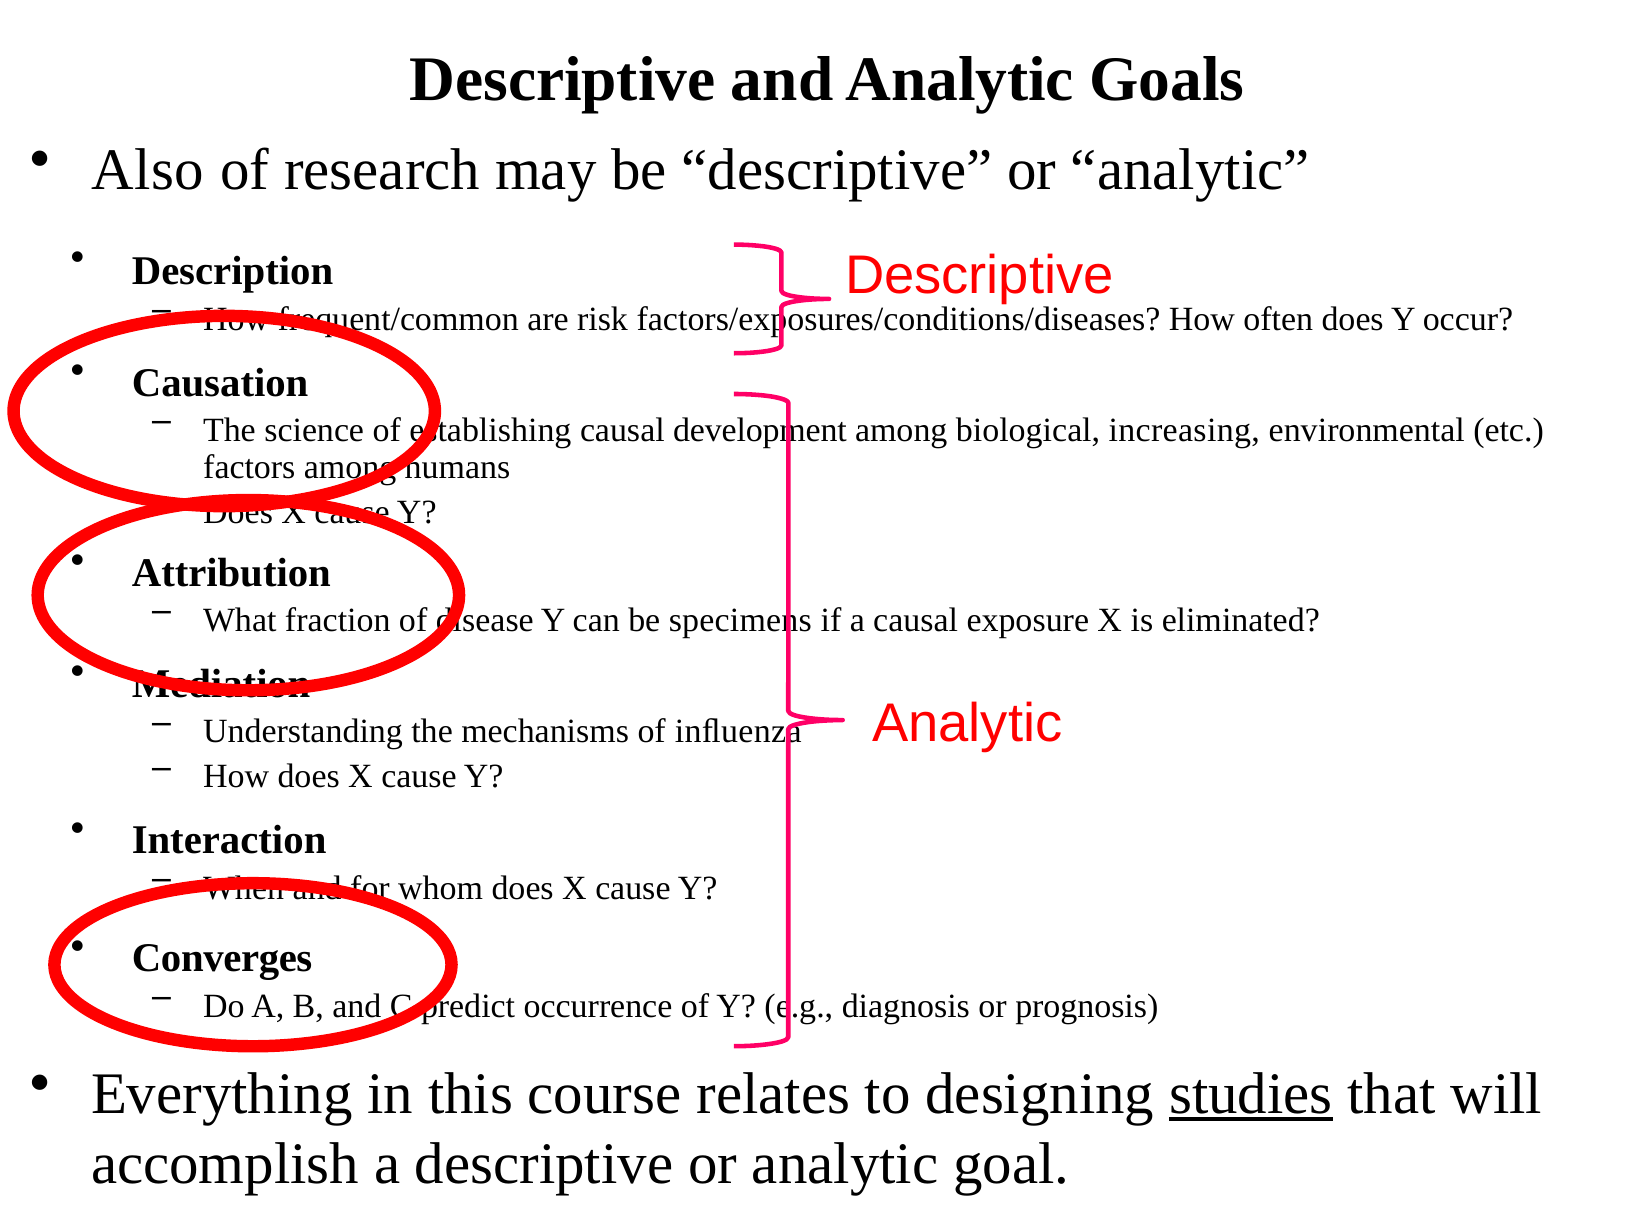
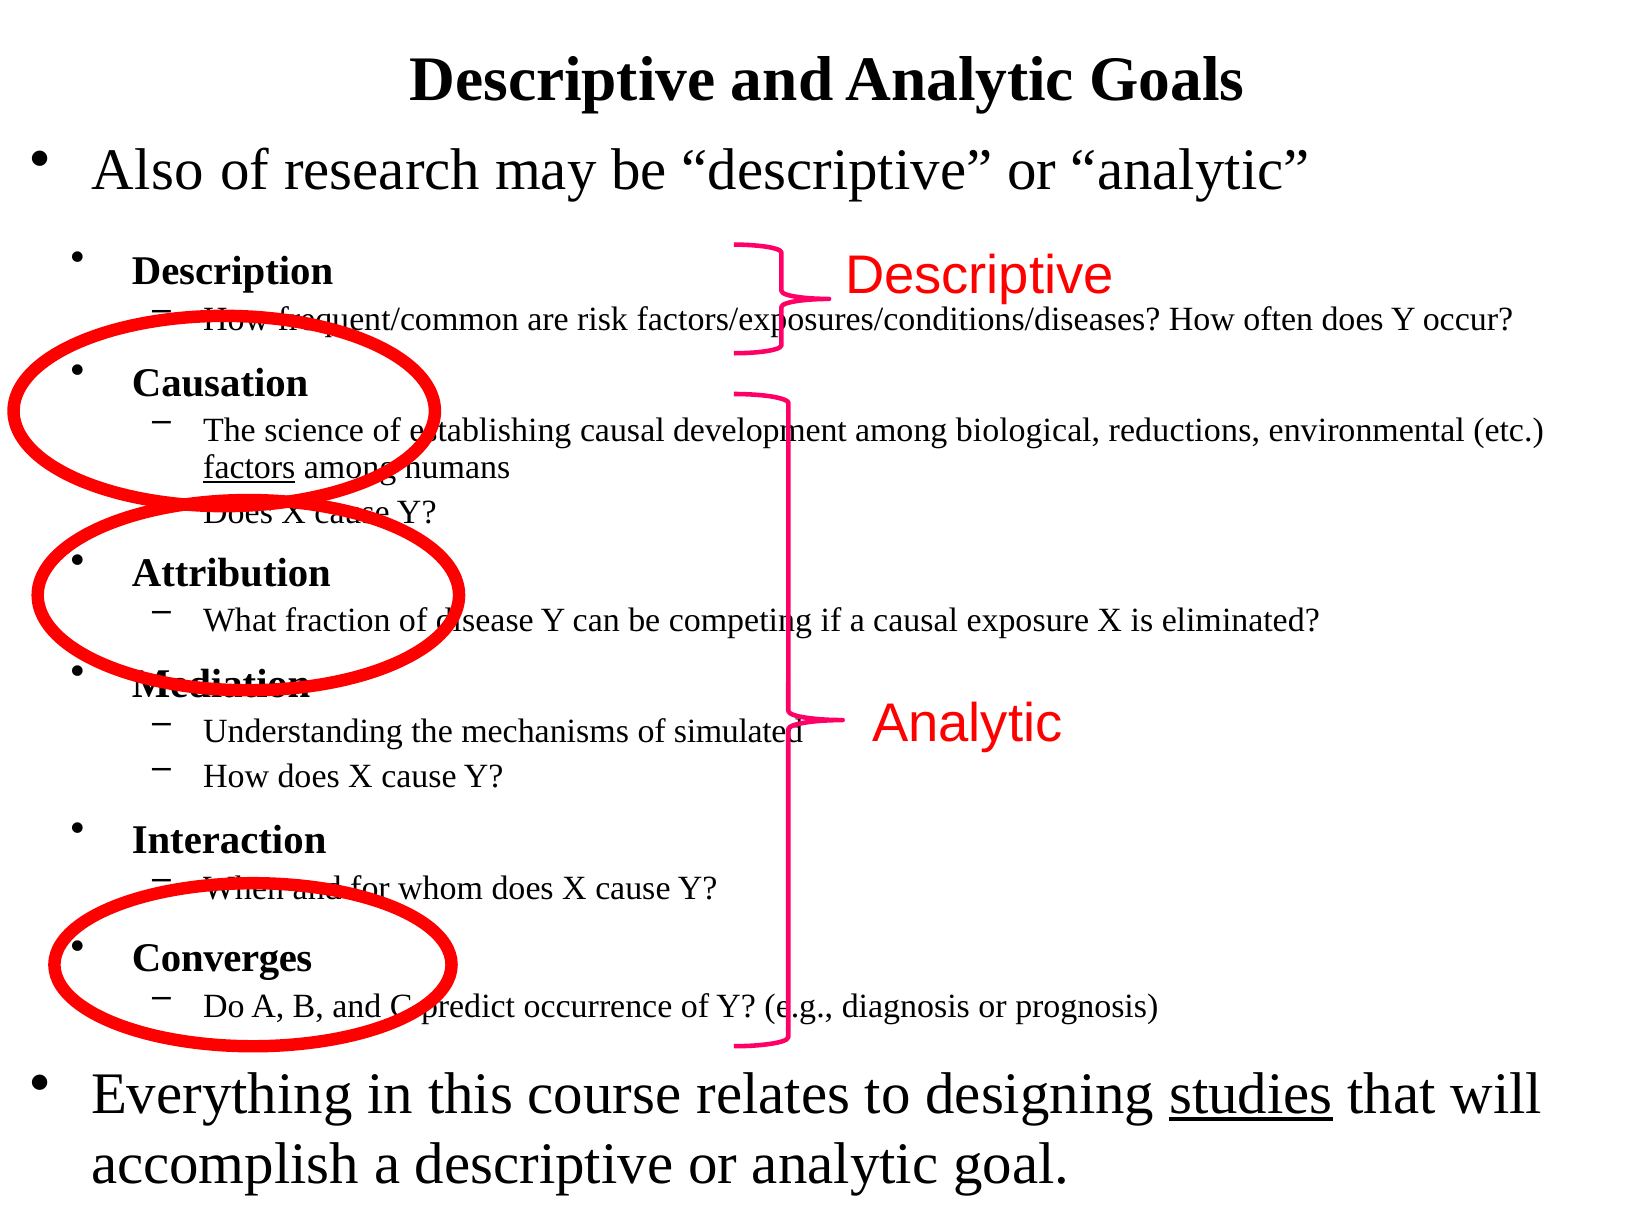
increasing: increasing -> reductions
factors underline: none -> present
specimens: specimens -> competing
inﬂuenza: inﬂuenza -> simulated
